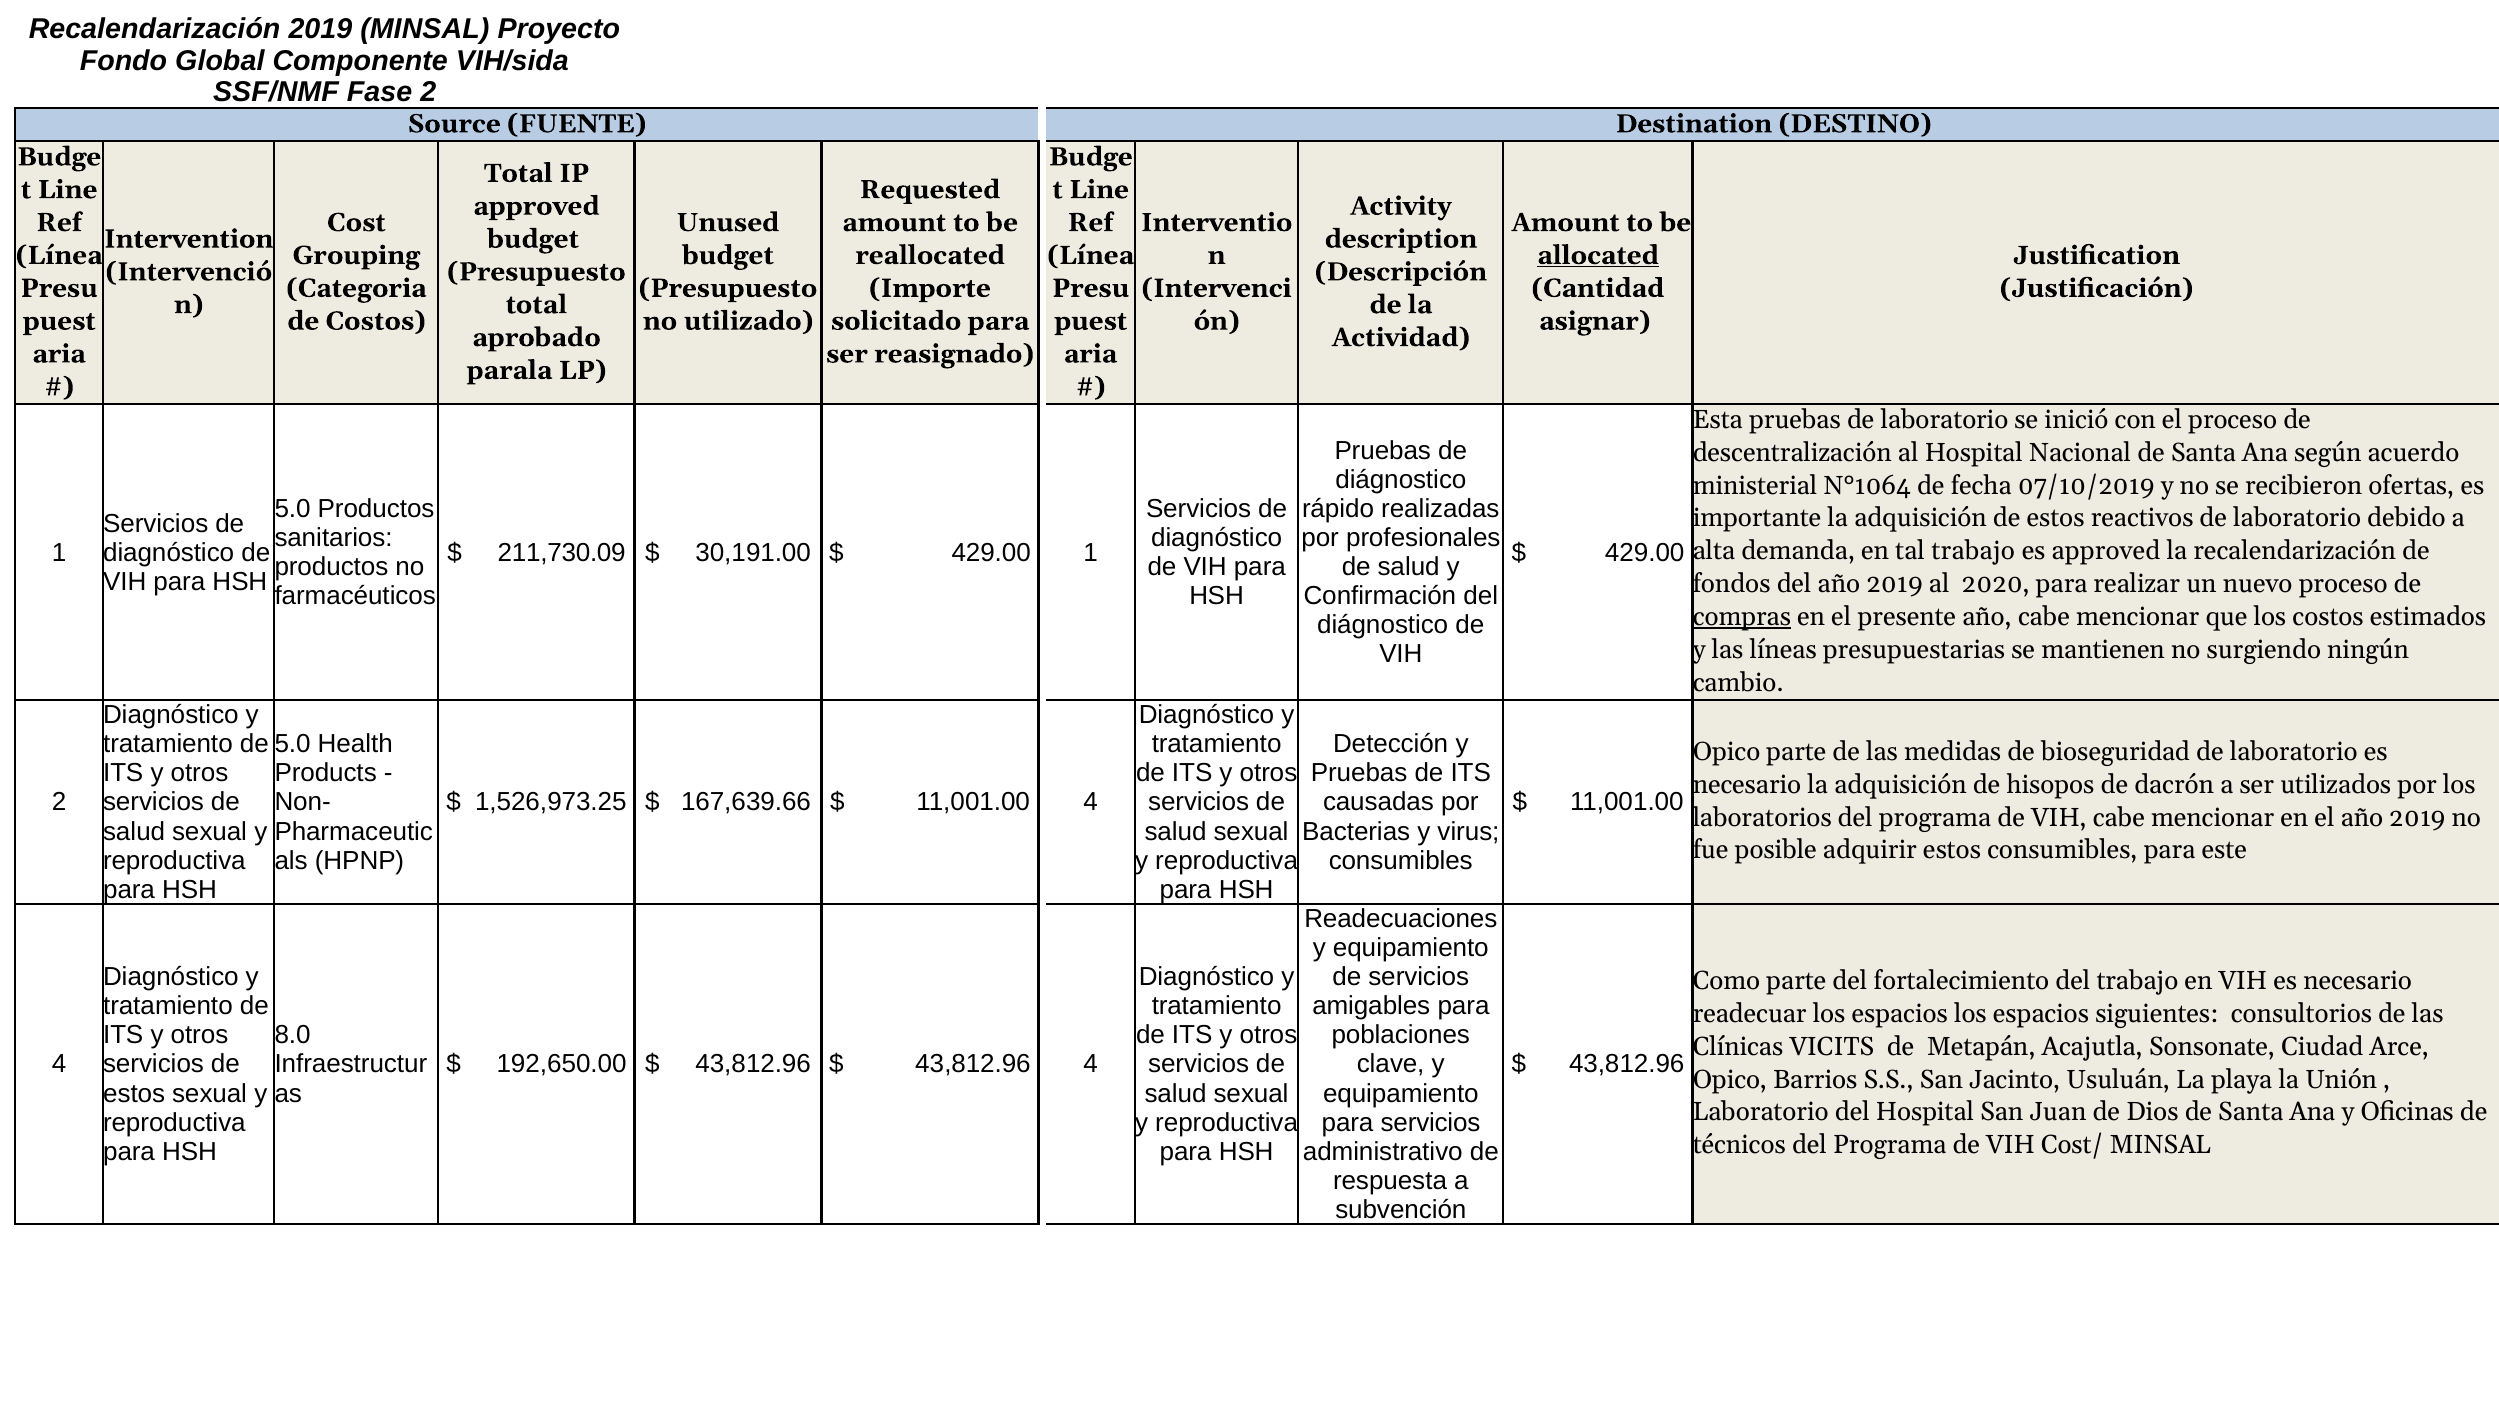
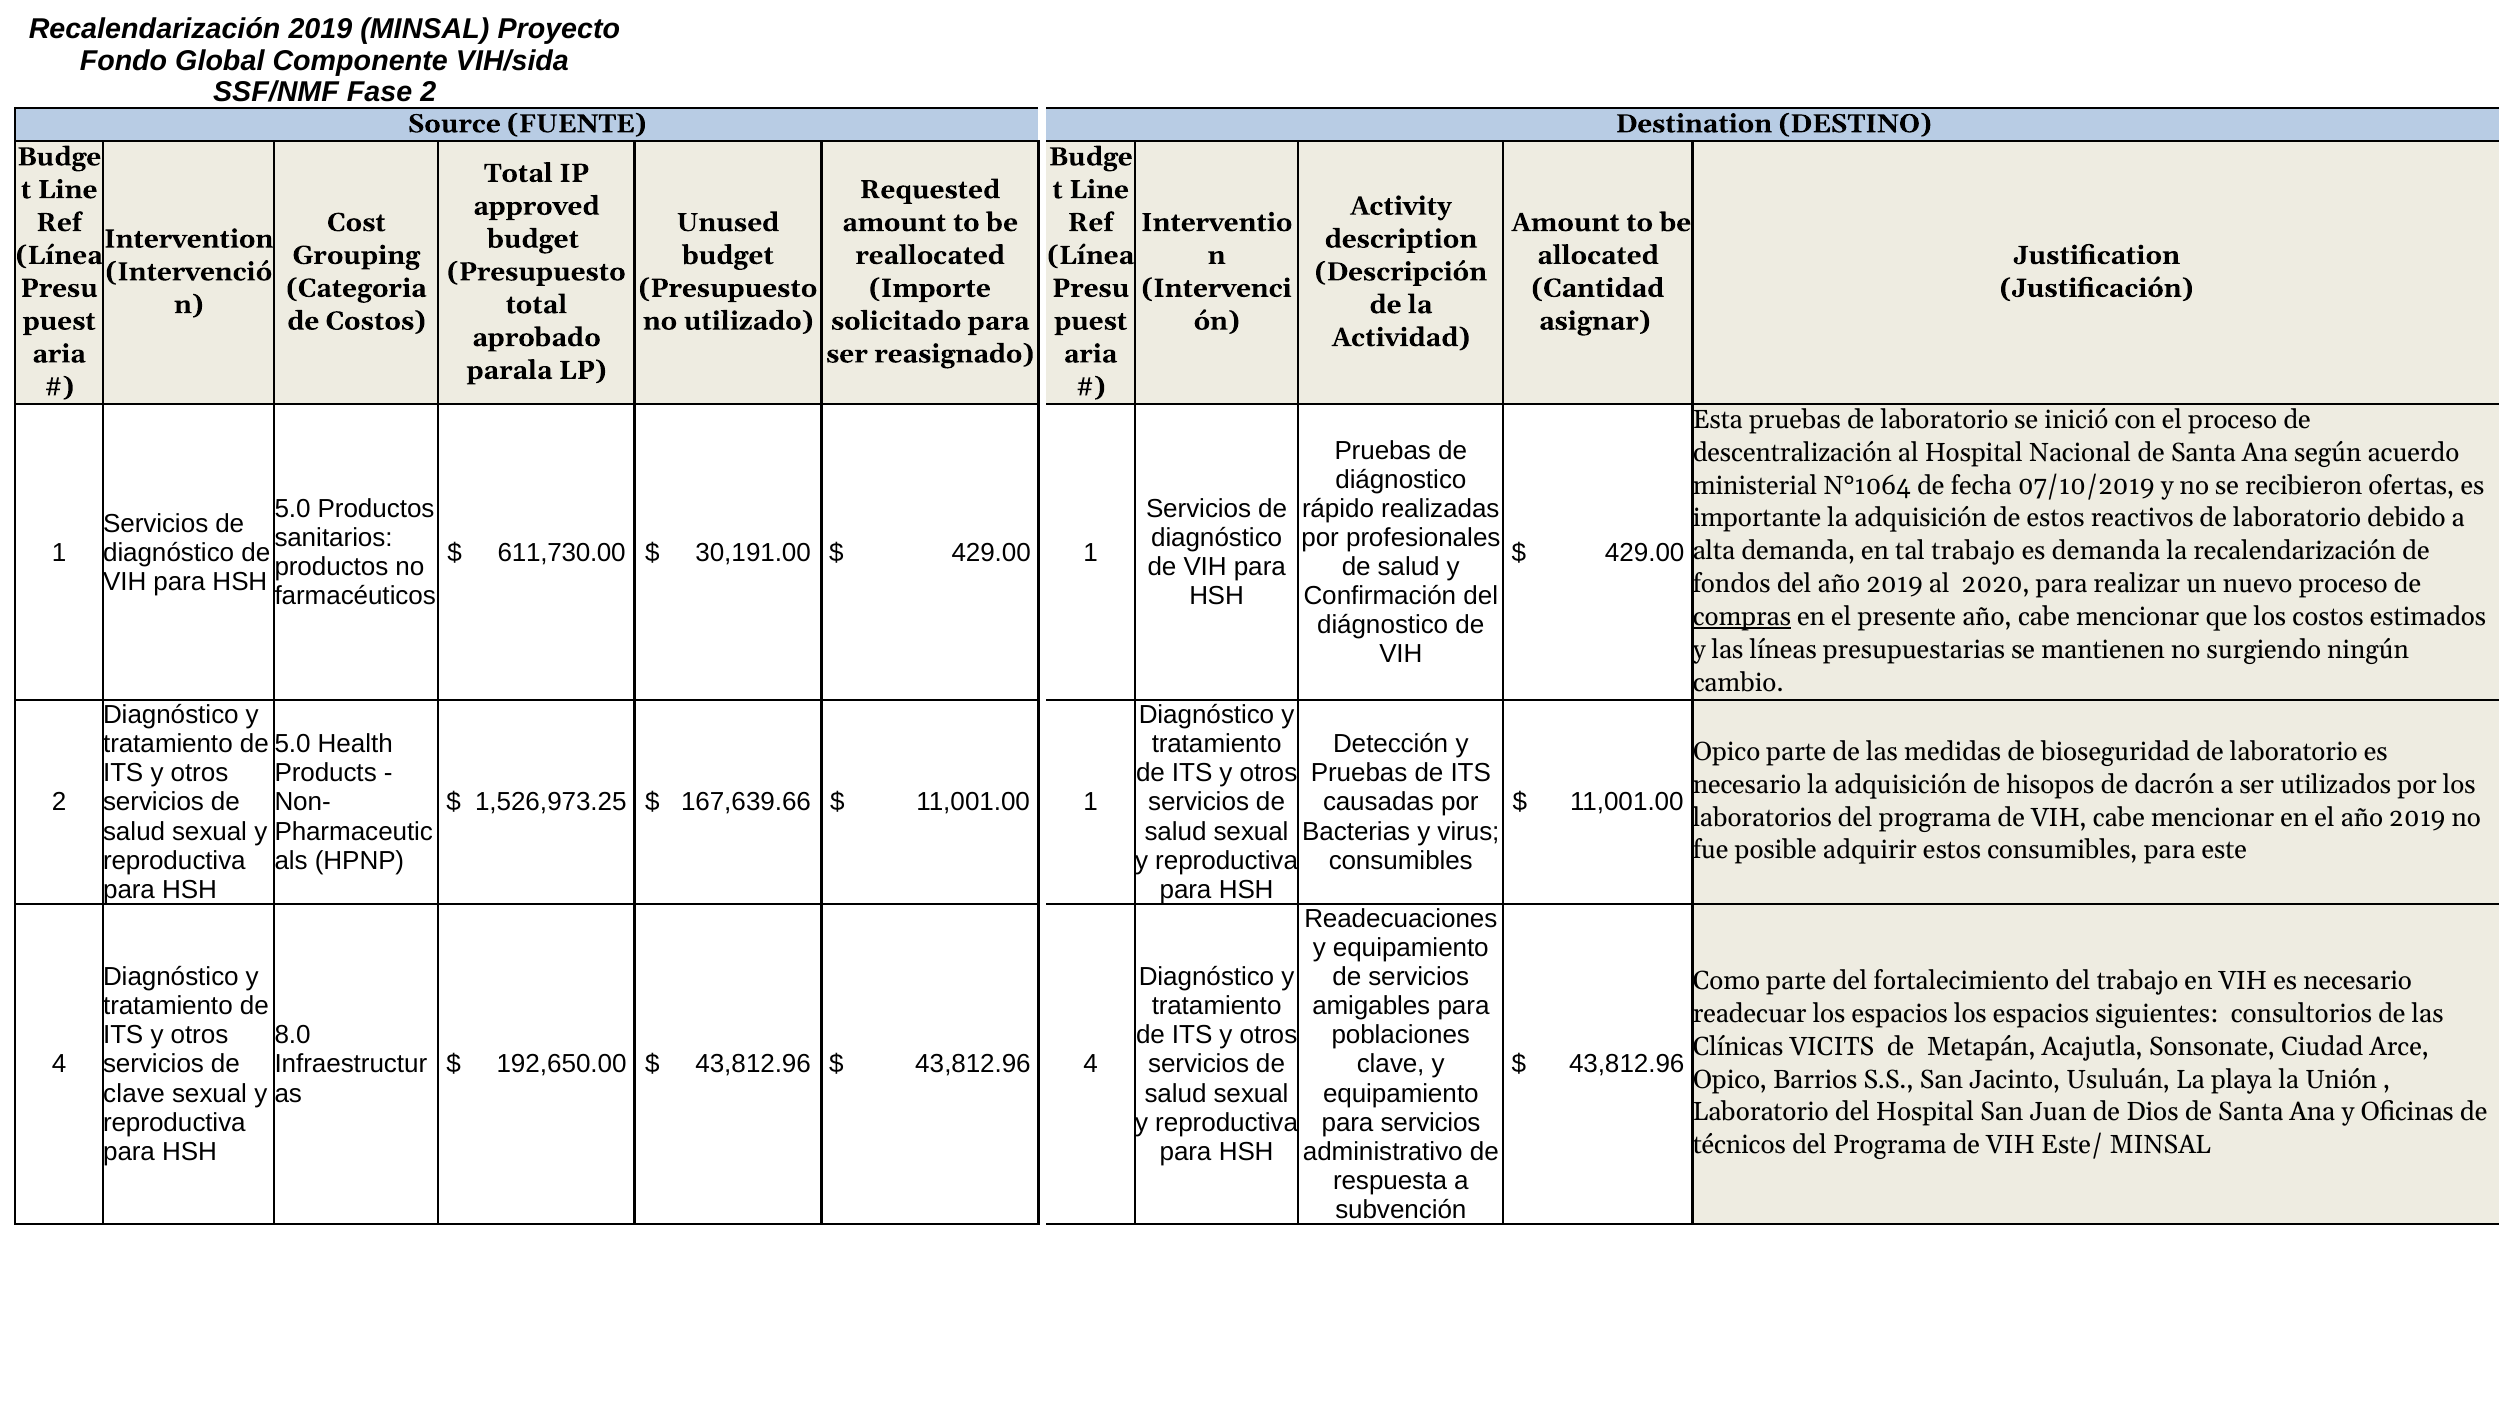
allocated underline: present -> none
211,730.09: 211,730.09 -> 611,730.00
es approved: approved -> demanda
11,001.00 4: 4 -> 1
estos at (134, 1093): estos -> clave
Cost/: Cost/ -> Este/
